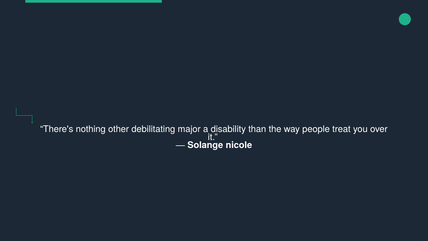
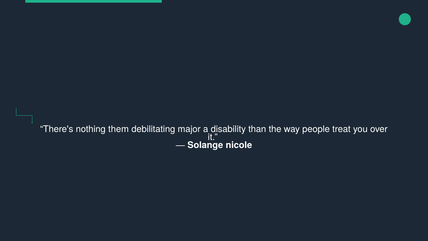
other: other -> them
